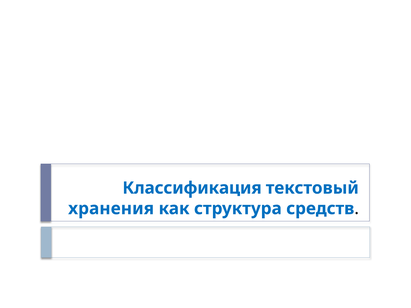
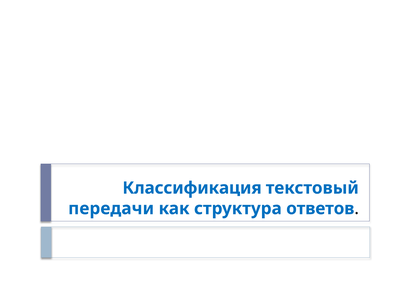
хранения: хранения -> передачи
средств: средств -> ответов
